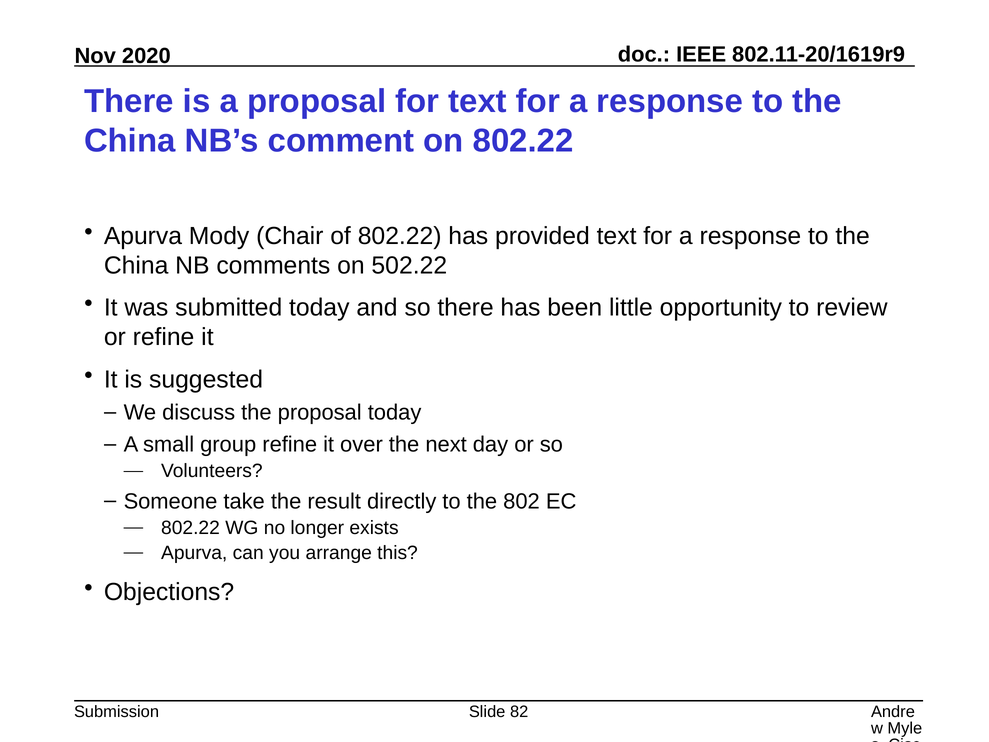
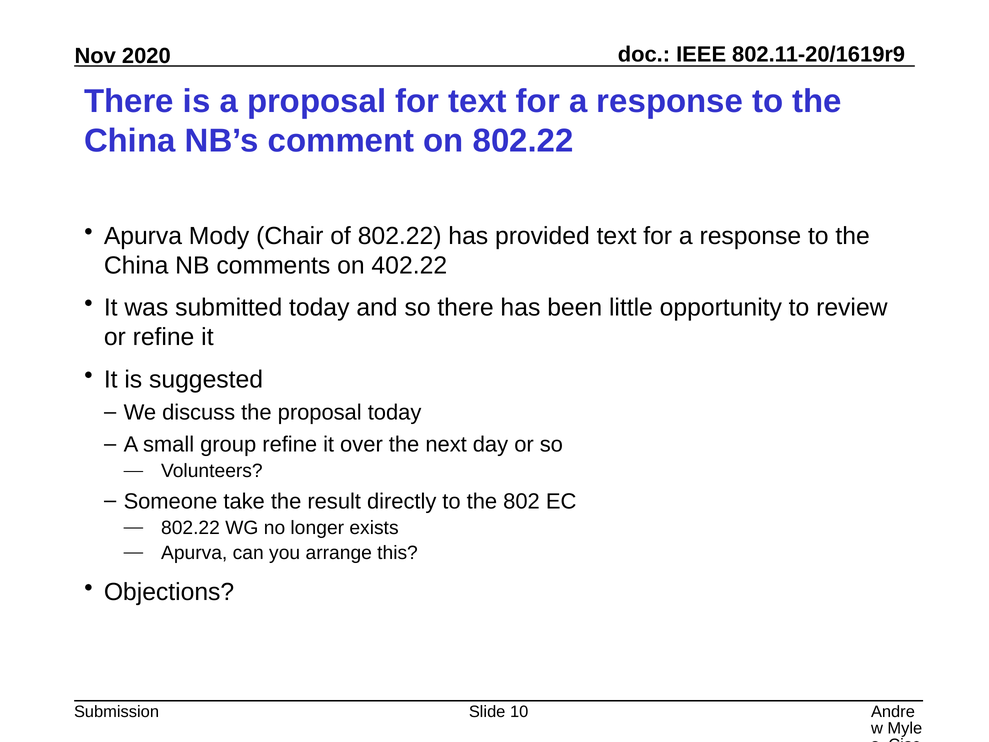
502.22: 502.22 -> 402.22
82: 82 -> 10
